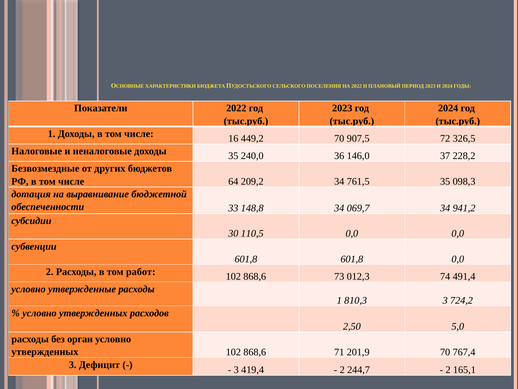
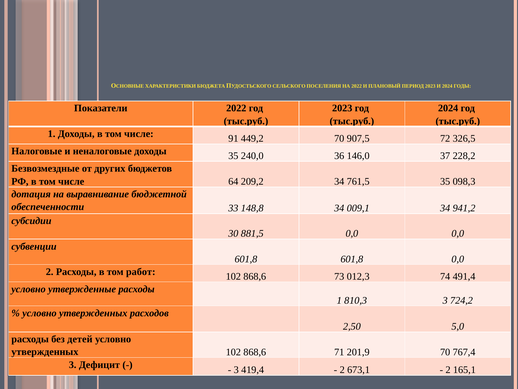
16: 16 -> 91
069,7: 069,7 -> 009,1
110,5: 110,5 -> 881,5
орган: орган -> детей
244,7: 244,7 -> 673,1
